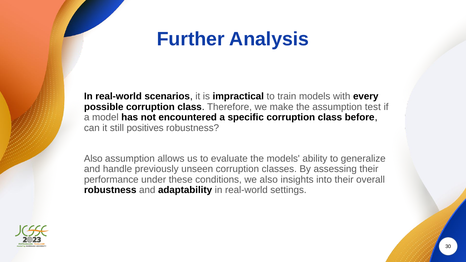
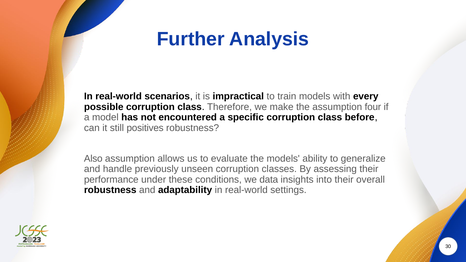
test: test -> four
we also: also -> data
